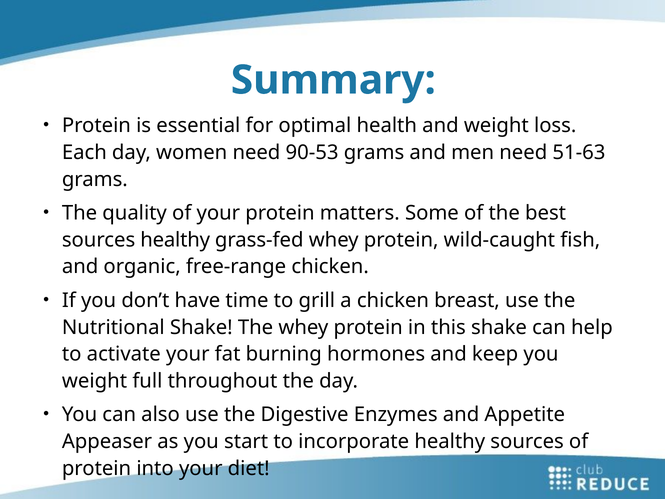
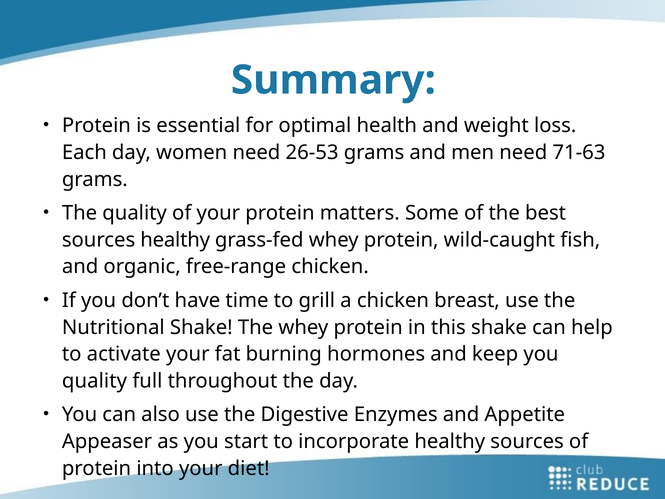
90-53: 90-53 -> 26-53
51-63: 51-63 -> 71-63
weight at (95, 381): weight -> quality
